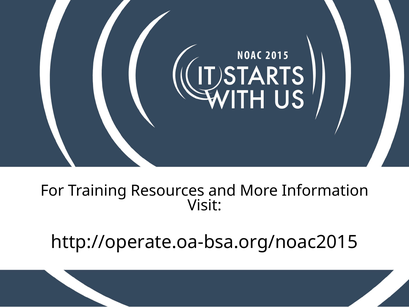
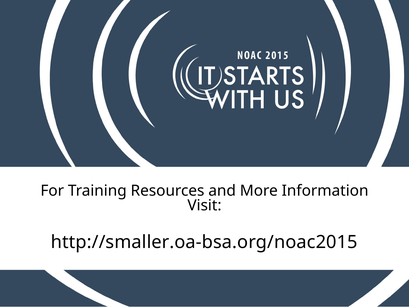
http://operate.oa-bsa.org/noac2015: http://operate.oa-bsa.org/noac2015 -> http://smaller.oa-bsa.org/noac2015
